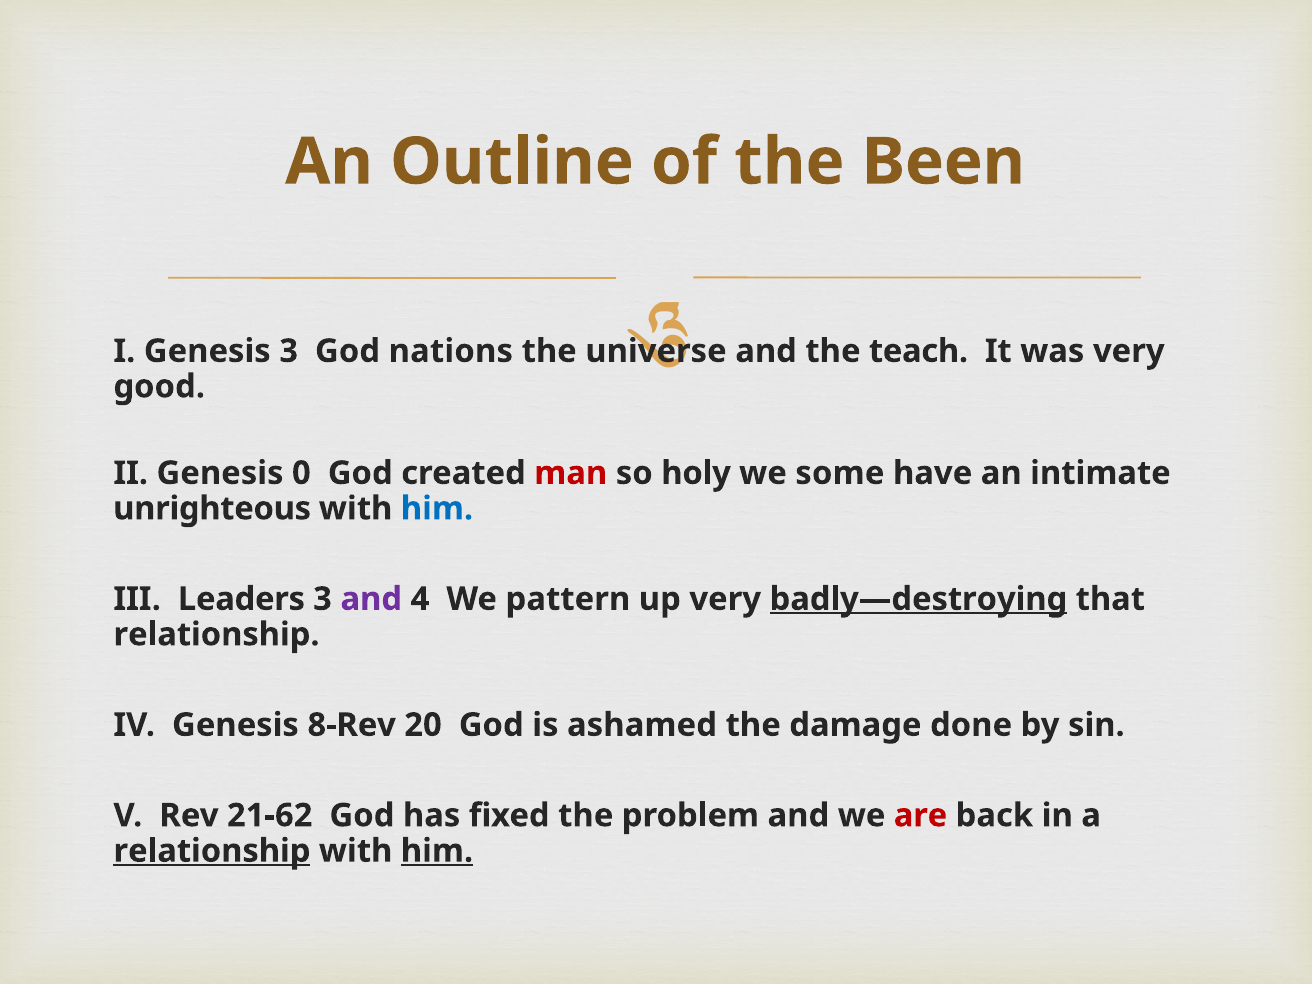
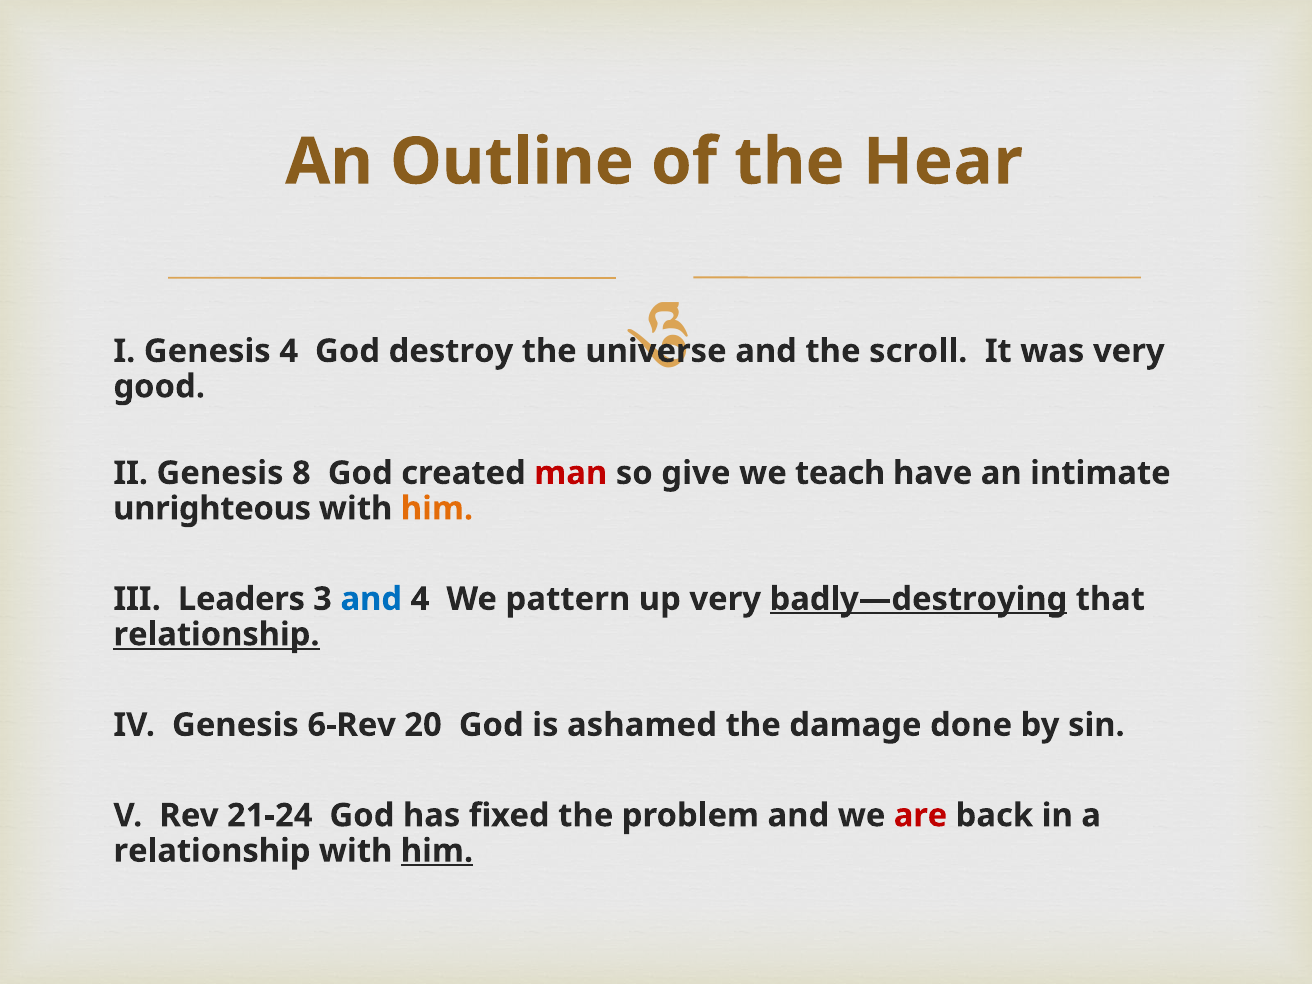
Been: Been -> Hear
Genesis 3: 3 -> 4
nations: nations -> destroy
teach: teach -> scroll
0: 0 -> 8
holy: holy -> give
some: some -> teach
him at (437, 509) colour: blue -> orange
and at (371, 599) colour: purple -> blue
relationship at (217, 634) underline: none -> present
8-Rev: 8-Rev -> 6-Rev
21-62: 21-62 -> 21-24
relationship at (212, 851) underline: present -> none
